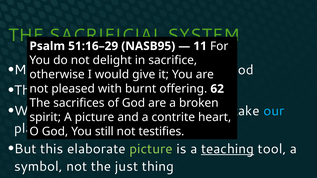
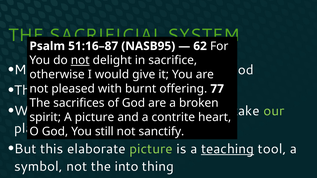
51:16–29: 51:16–29 -> 51:16–87
11: 11 -> 62
not at (80, 60) underline: none -> present
62: 62 -> 77
our colour: light blue -> light green
testifies: testifies -> sanctify
just: just -> into
